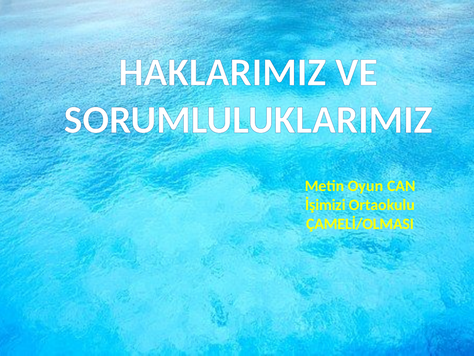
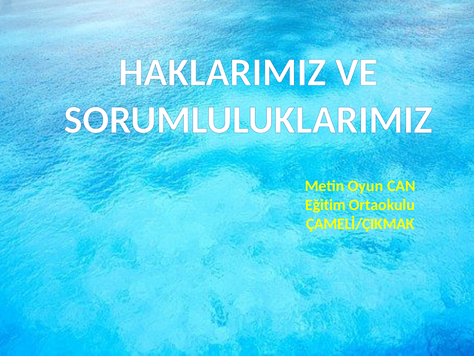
İşimizi: İşimizi -> Eğitim
ÇAMELİ/OLMASI: ÇAMELİ/OLMASI -> ÇAMELİ/ÇIKMAK
